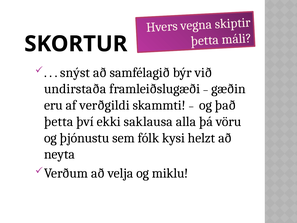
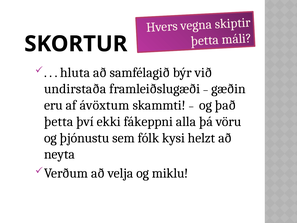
snýst: snýst -> hluta
verðgildi: verðgildi -> ávöxtum
saklausa: saklausa -> fákeppni
